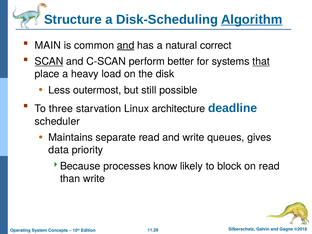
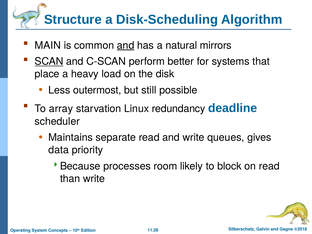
Algorithm underline: present -> none
correct: correct -> mirrors
that underline: present -> none
three: three -> array
architecture: architecture -> redundancy
know: know -> room
